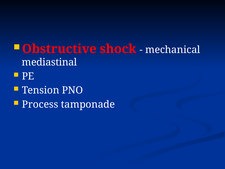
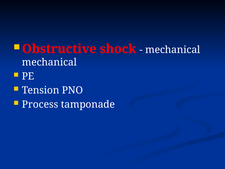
mediastinal at (49, 62): mediastinal -> mechanical
